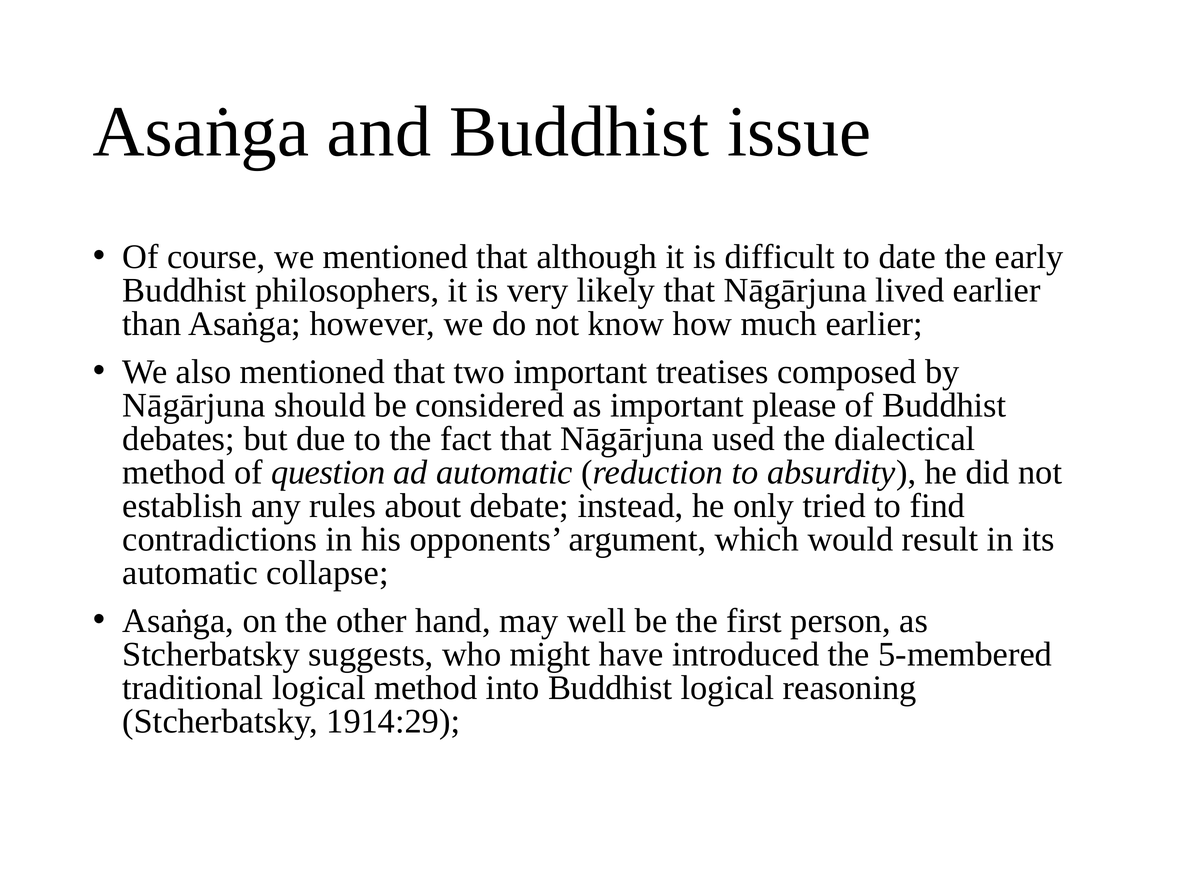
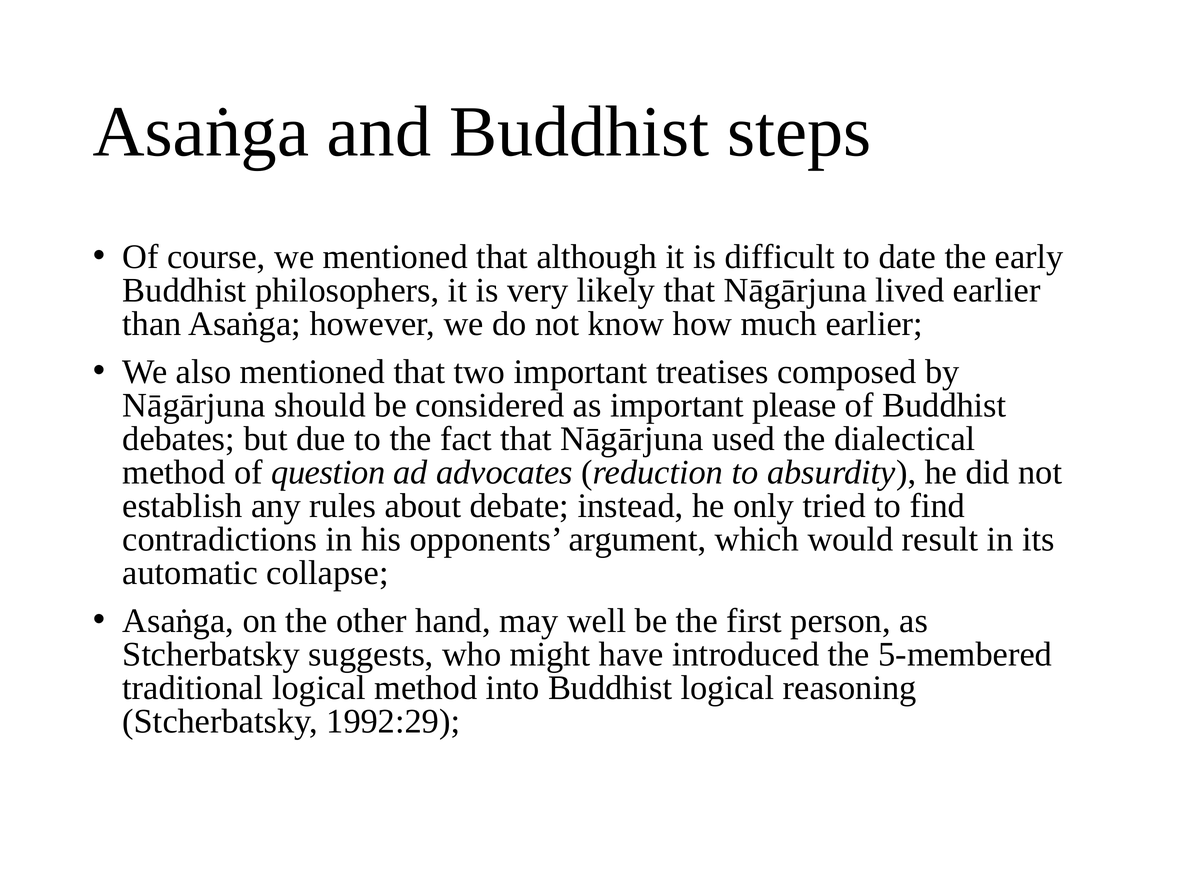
issue: issue -> steps
ad automatic: automatic -> advocates
1914:29: 1914:29 -> 1992:29
